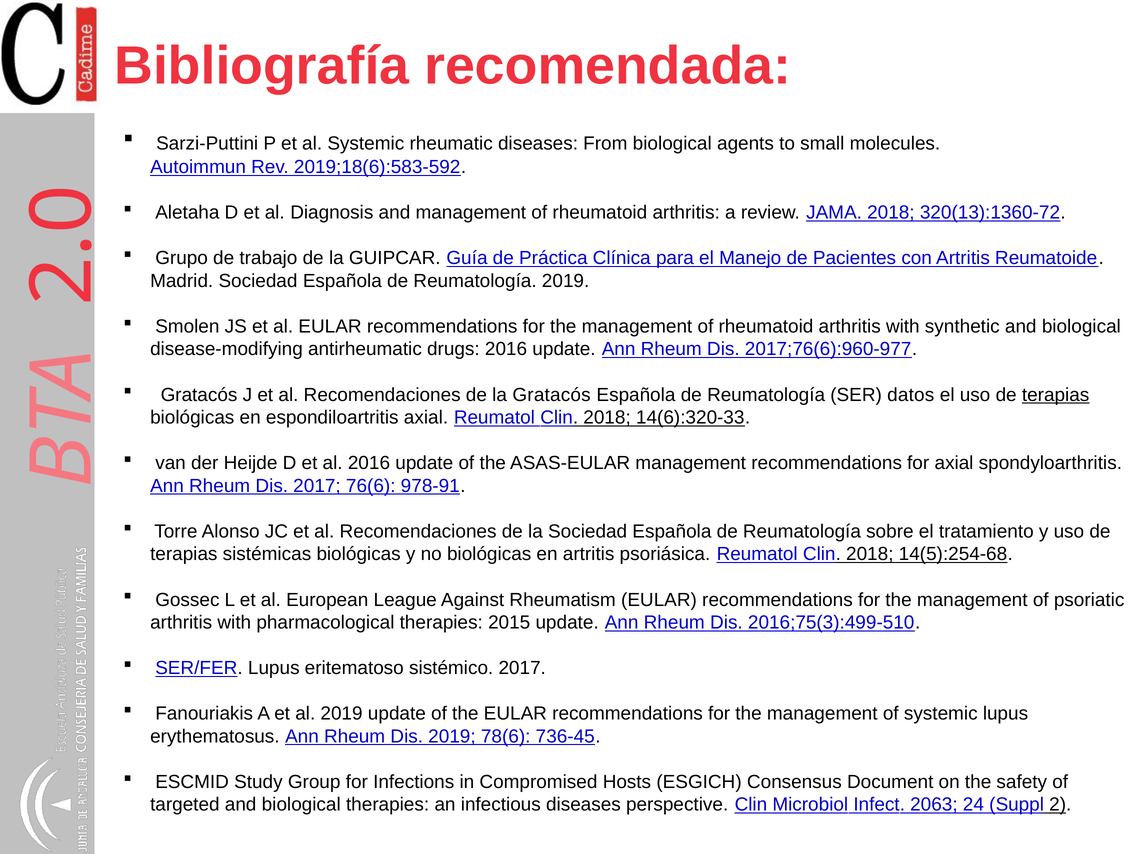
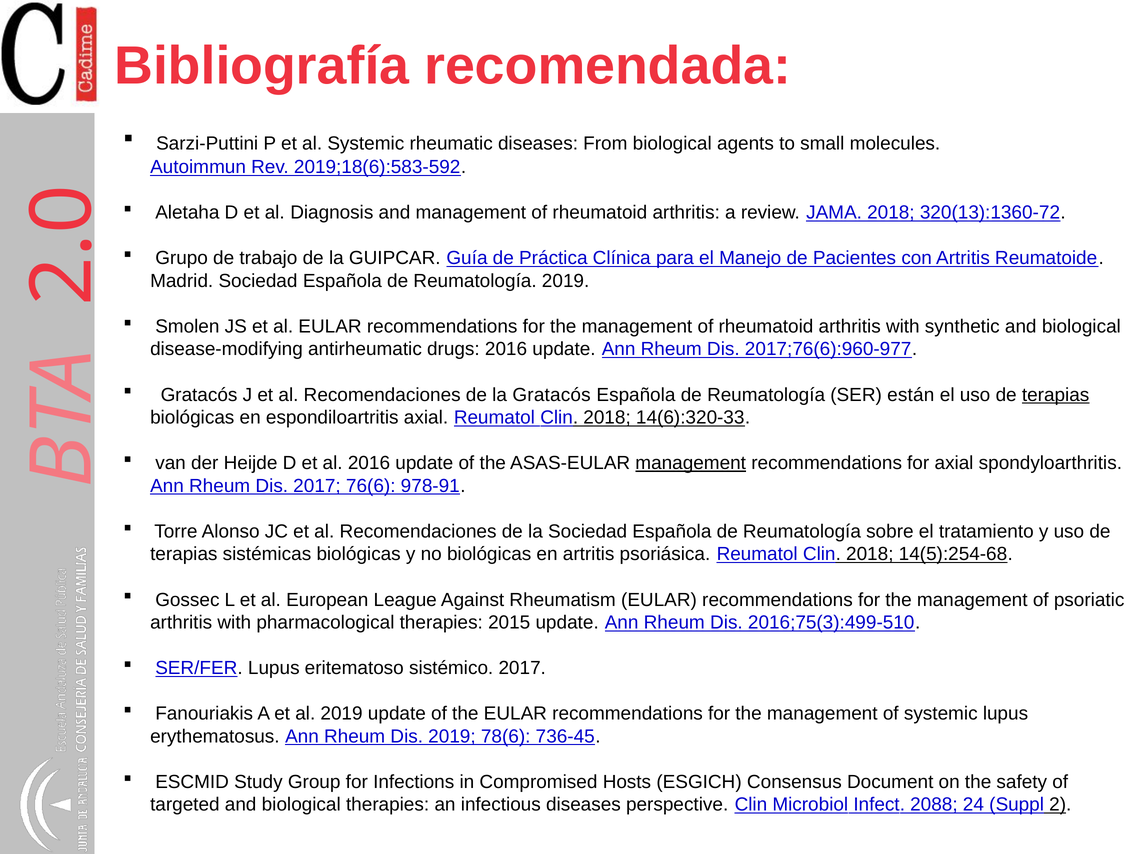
datos: datos -> están
management at (691, 463) underline: none -> present
2063: 2063 -> 2088
